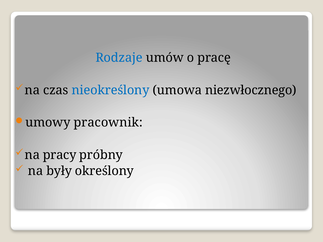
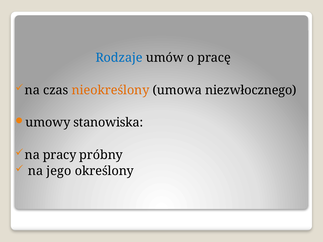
nieokreślony colour: blue -> orange
pracownik: pracownik -> stanowiska
były: były -> jego
